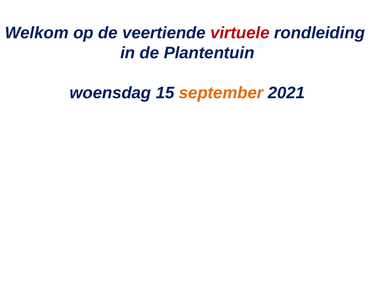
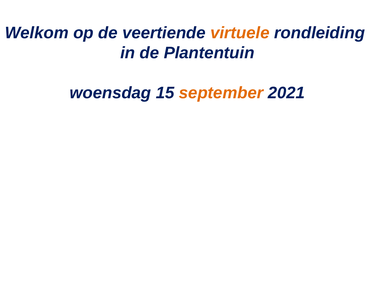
virtuele colour: red -> orange
